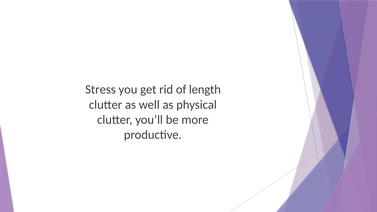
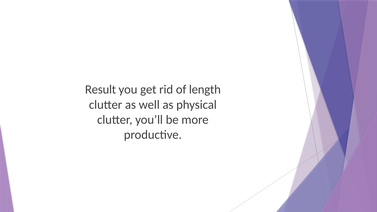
Stress: Stress -> Result
